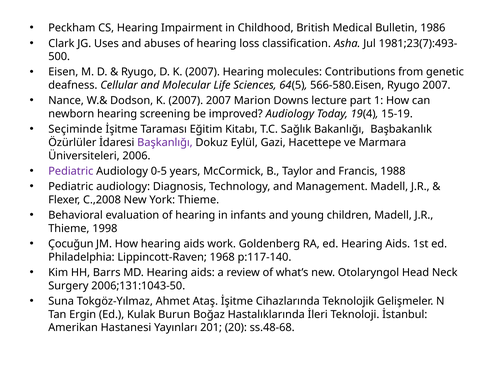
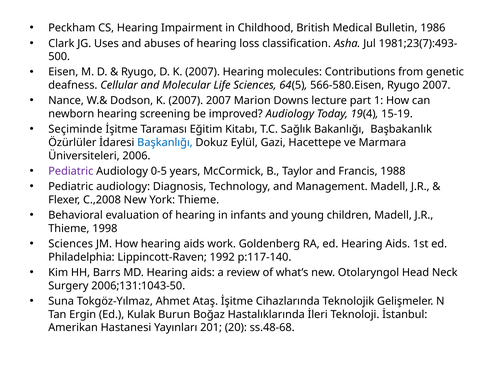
Başkanlığı colour: purple -> blue
Çocuğun at (71, 243): Çocuğun -> Sciences
1968: 1968 -> 1992
